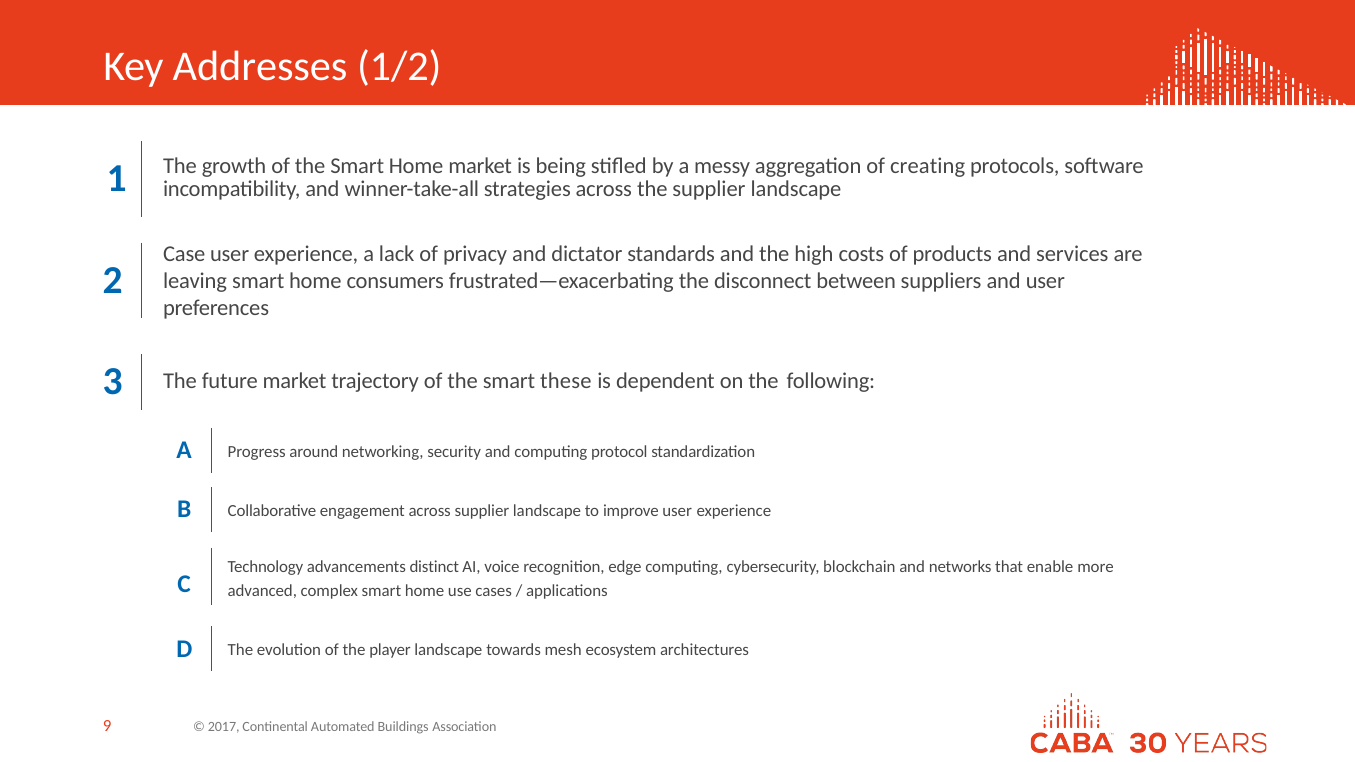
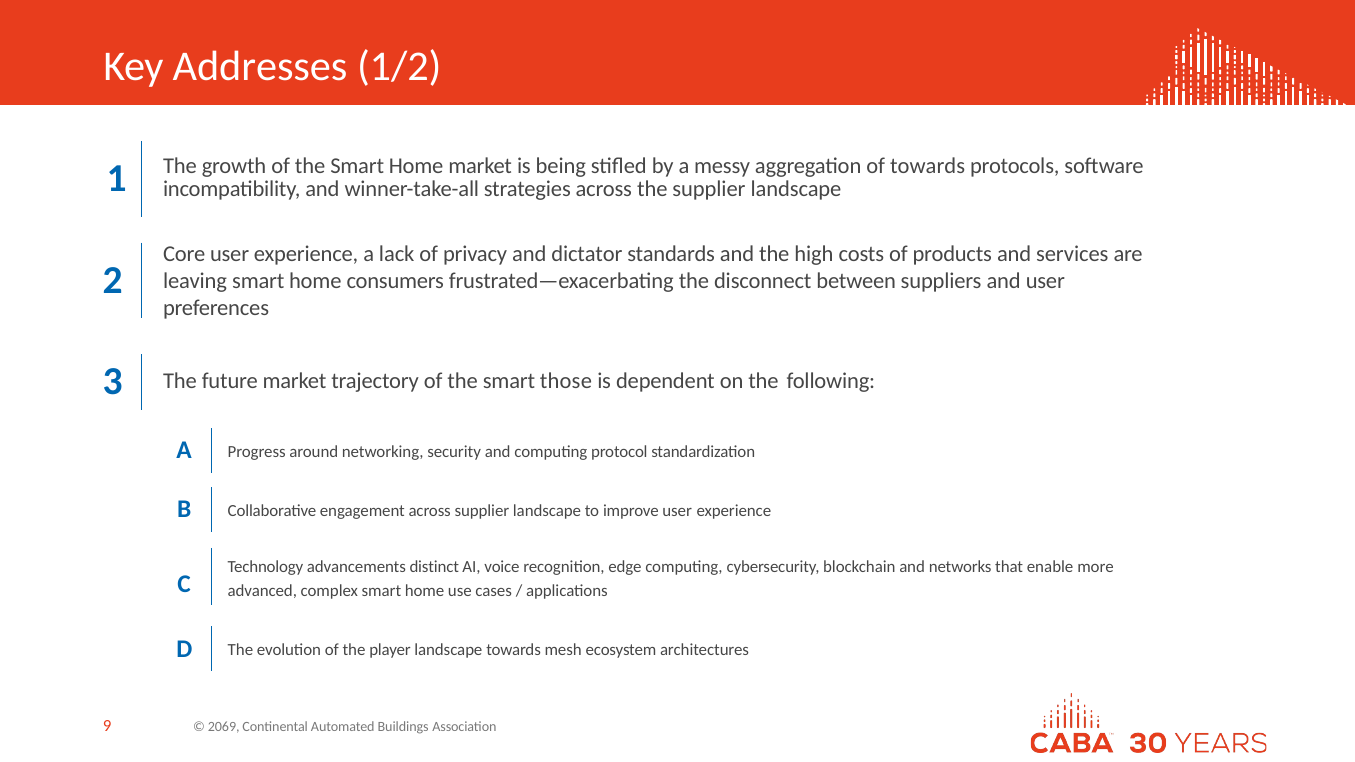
of creating: creating -> towards
Case: Case -> Core
these: these -> those
2017: 2017 -> 2069
